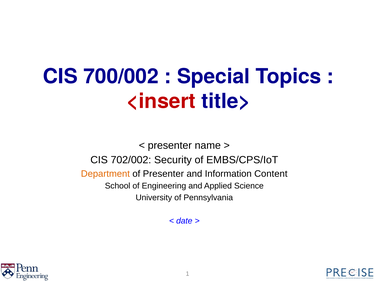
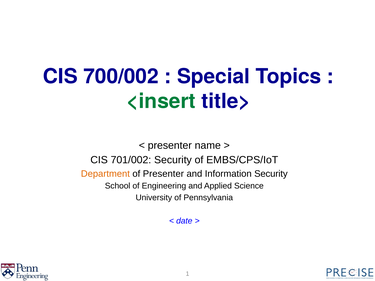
<insert colour: red -> green
702/002: 702/002 -> 701/002
Information Content: Content -> Security
